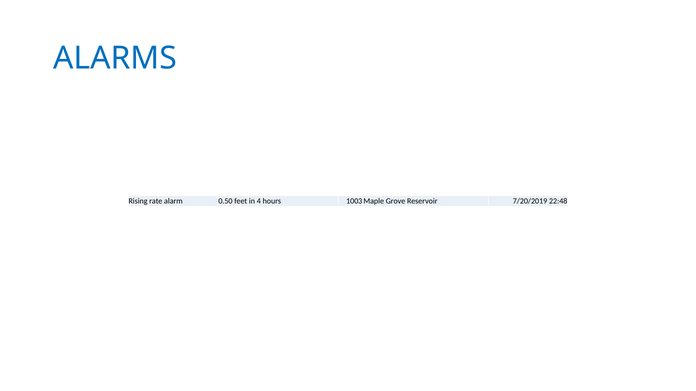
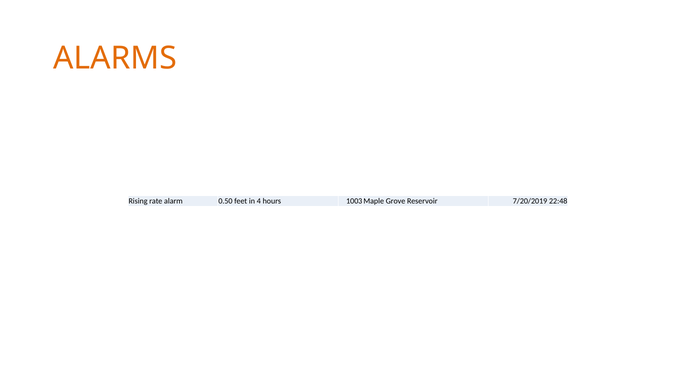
ALARMS colour: blue -> orange
